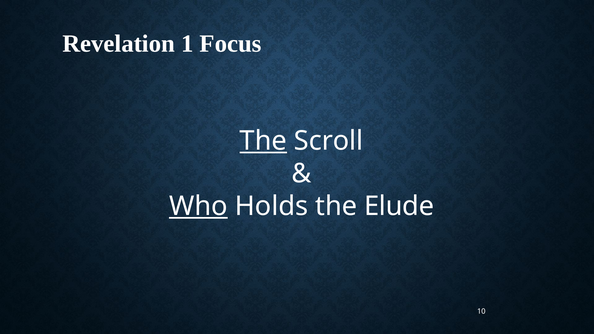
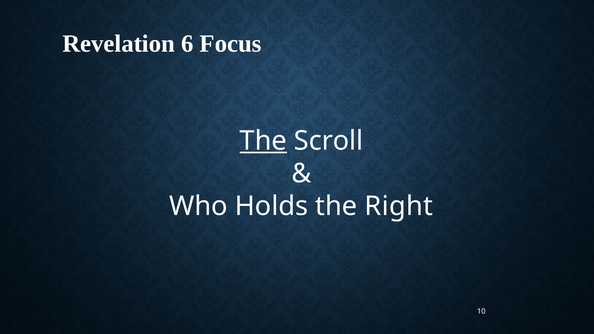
1: 1 -> 6
Who underline: present -> none
Elude: Elude -> Right
